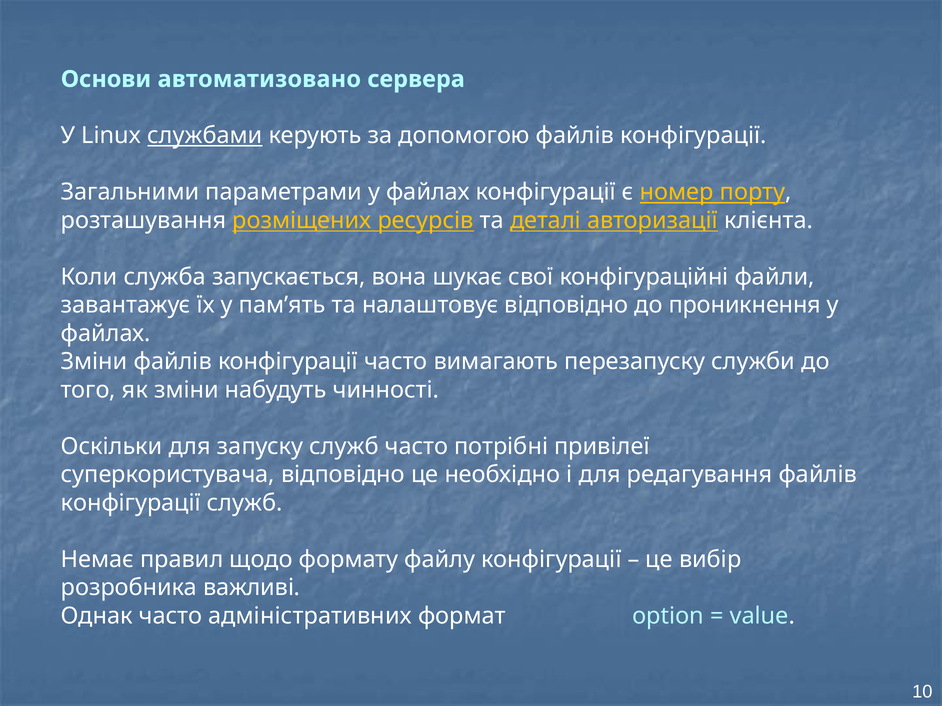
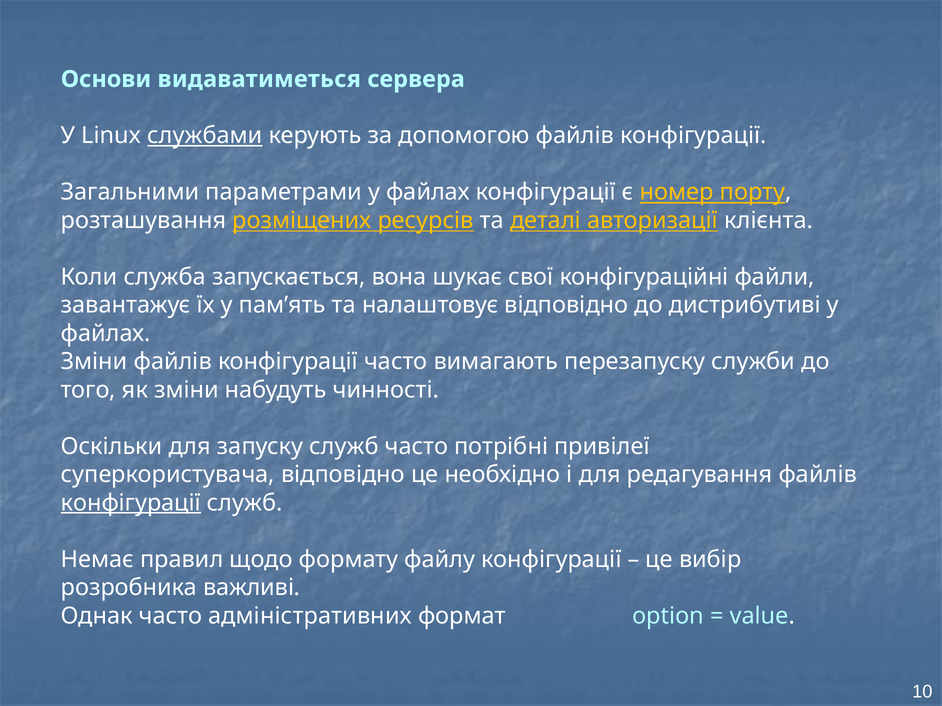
автоматизовано: автоматизовано -> видаватиметься
проникнення: проникнення -> дистрибутиві
конфігурації at (131, 503) underline: none -> present
